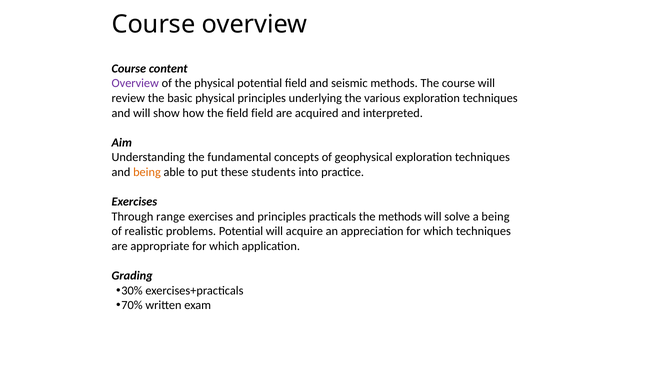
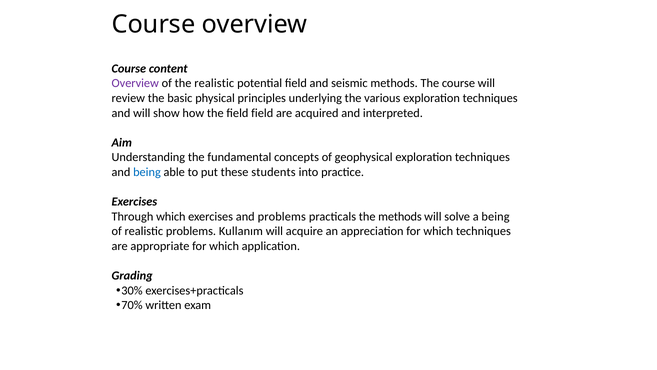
the physical: physical -> realistic
being at (147, 172) colour: orange -> blue
Through range: range -> which
and principles: principles -> problems
problems Potential: Potential -> Kullanım
